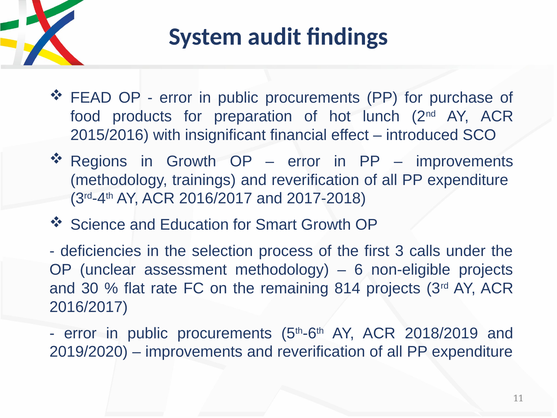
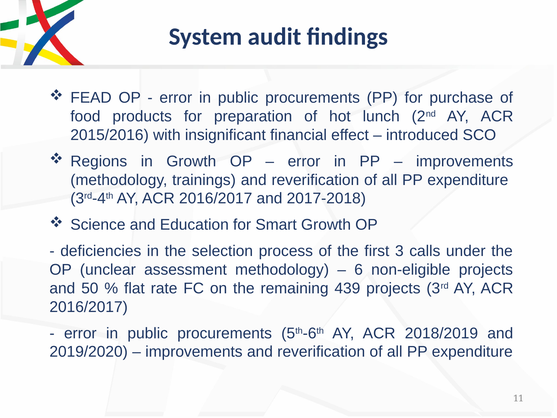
30: 30 -> 50
814: 814 -> 439
